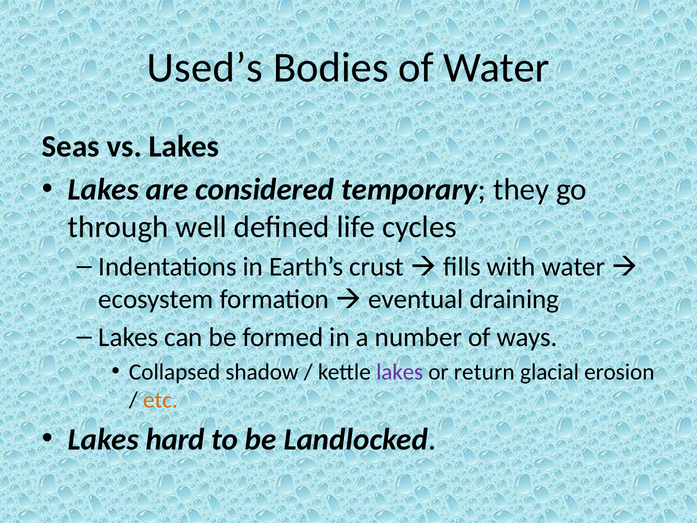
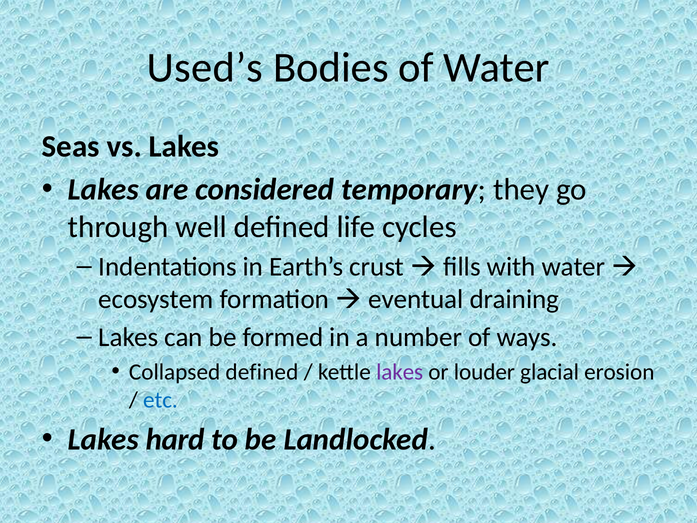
Collapsed shadow: shadow -> defined
return: return -> louder
etc colour: orange -> blue
